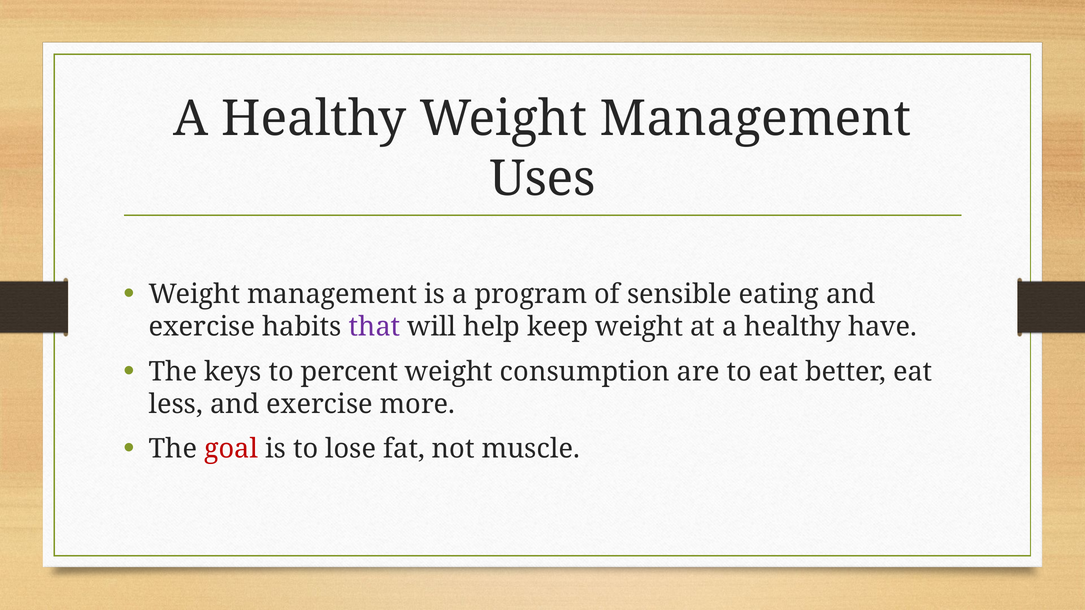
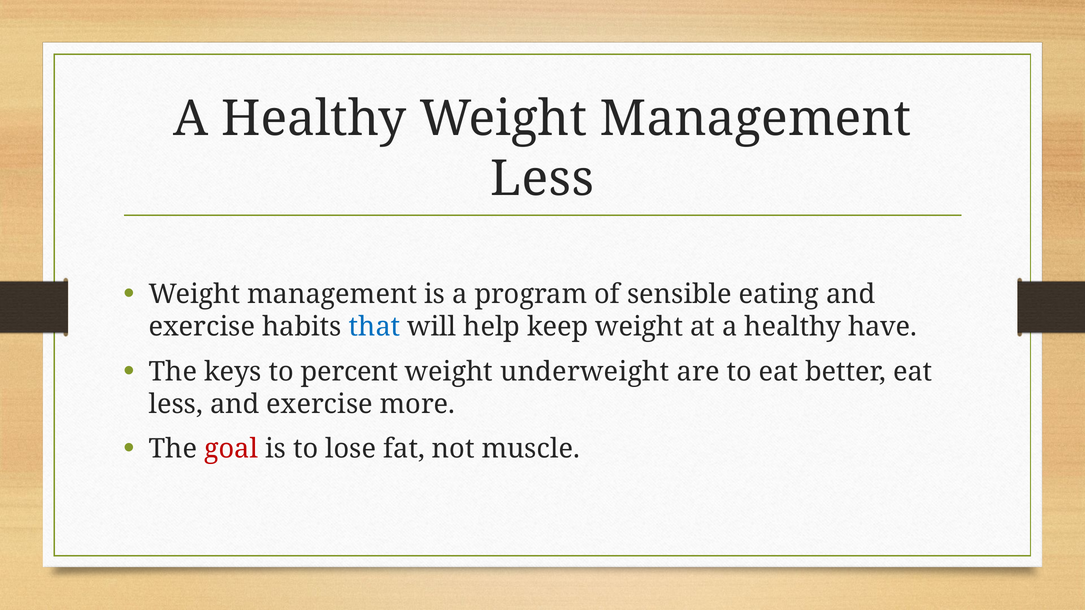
Uses at (543, 179): Uses -> Less
that colour: purple -> blue
consumption: consumption -> underweight
